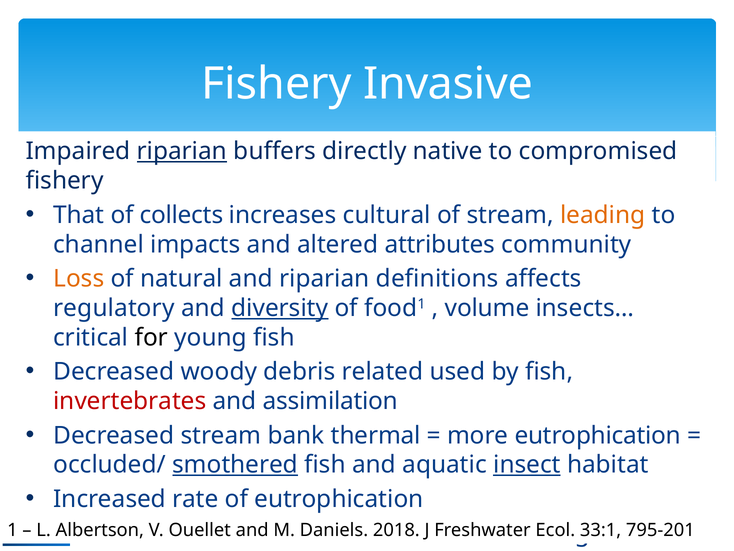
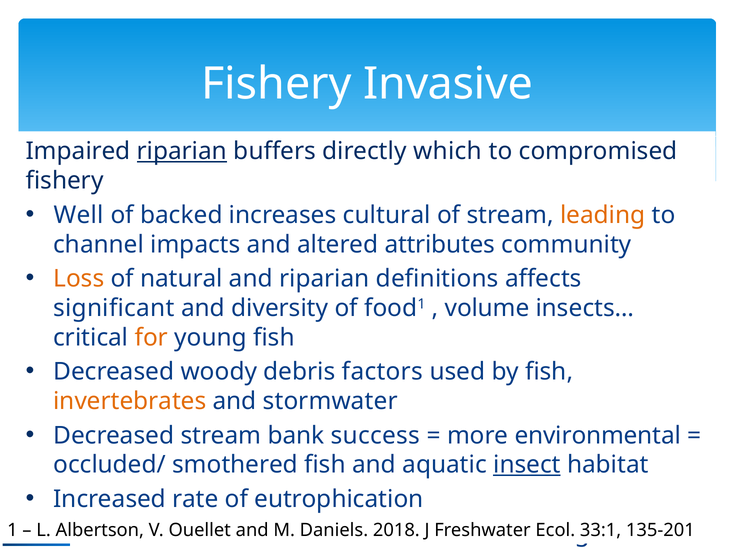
native: native -> which
That: That -> Well
collects: collects -> backed
regulatory: regulatory -> significant
diversity underline: present -> none
for colour: black -> orange
related: related -> factors
invertebrates colour: red -> orange
assimilation: assimilation -> stormwater
thermal: thermal -> success
more eutrophication: eutrophication -> environmental
smothered underline: present -> none
795-201: 795-201 -> 135-201
